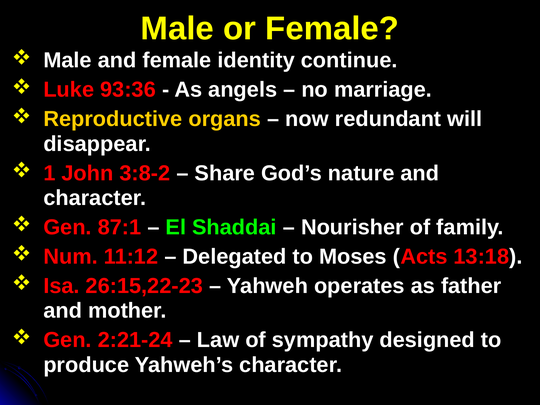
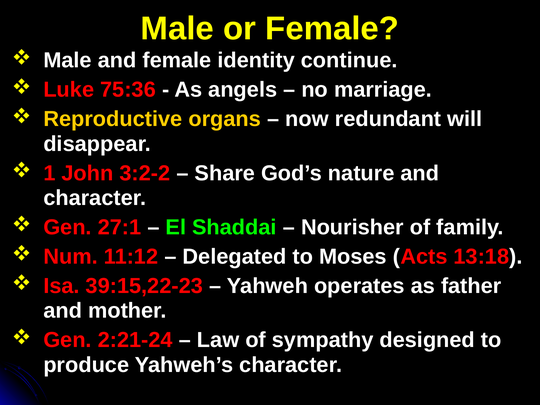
93:36: 93:36 -> 75:36
3:8-2: 3:8-2 -> 3:2-2
87:1: 87:1 -> 27:1
26:15,22-23: 26:15,22-23 -> 39:15,22-23
